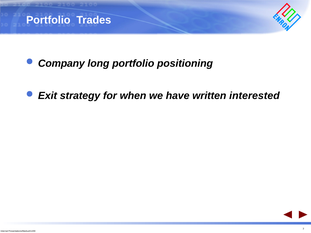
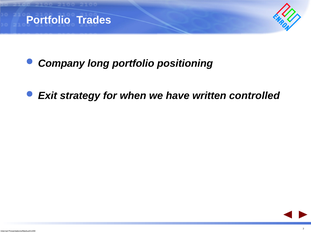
interested: interested -> controlled
